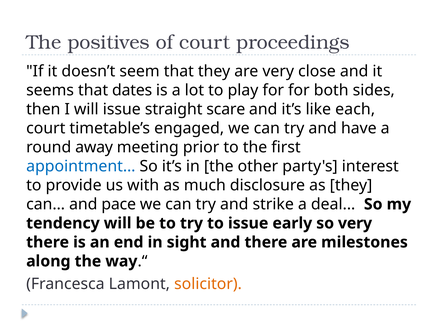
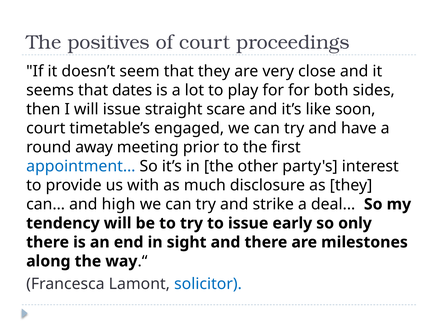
each: each -> soon
pace: pace -> high
so very: very -> only
solicitor colour: orange -> blue
